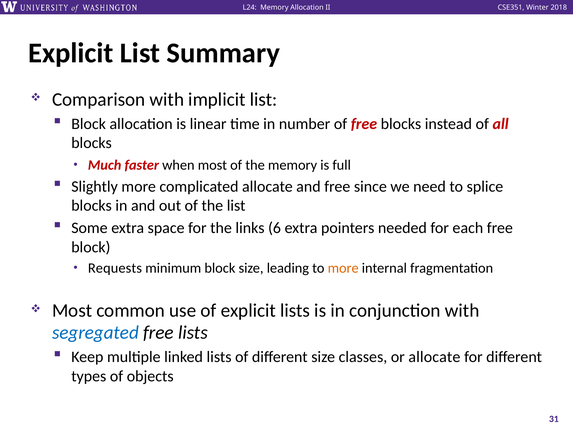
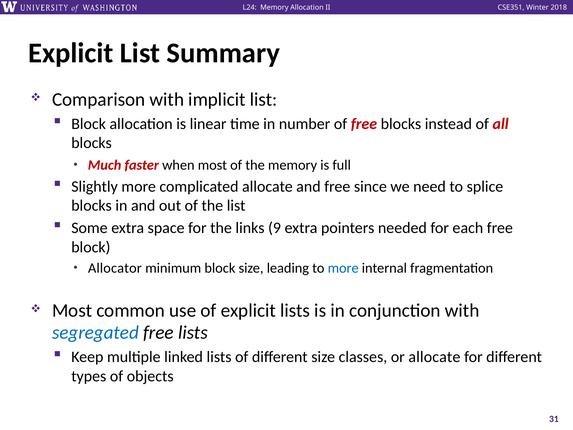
6: 6 -> 9
Requests: Requests -> Allocator
more at (343, 268) colour: orange -> blue
